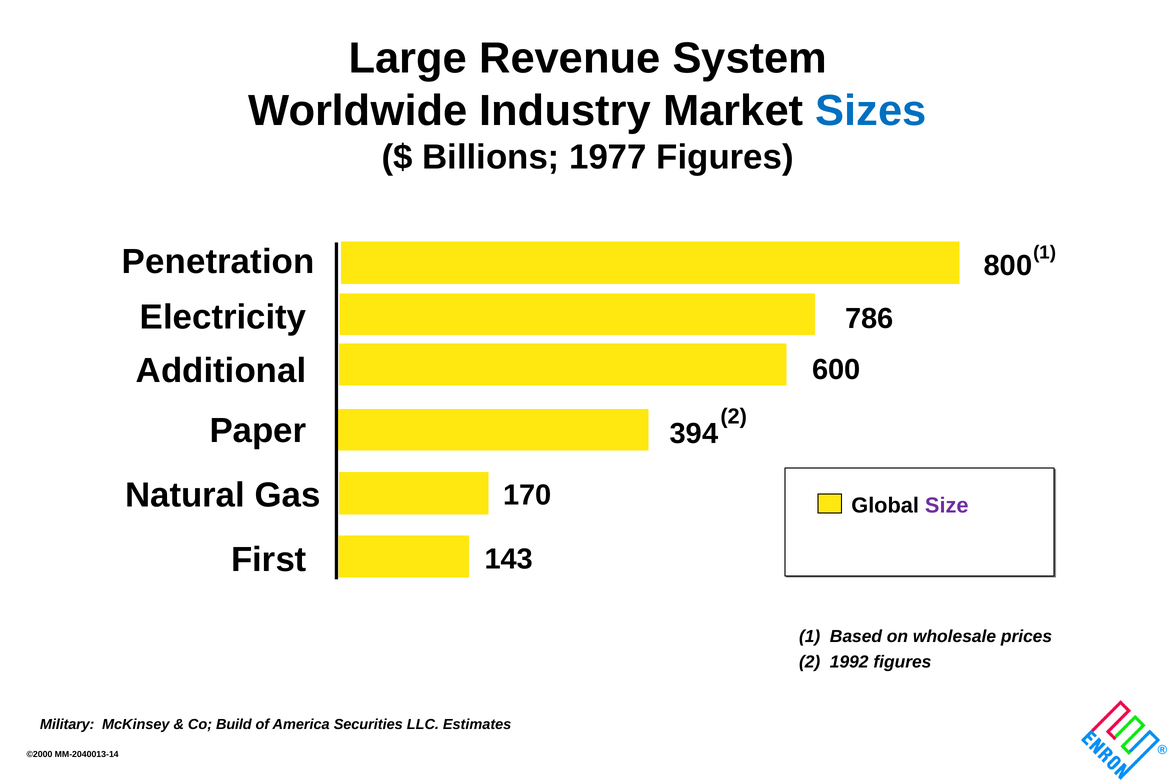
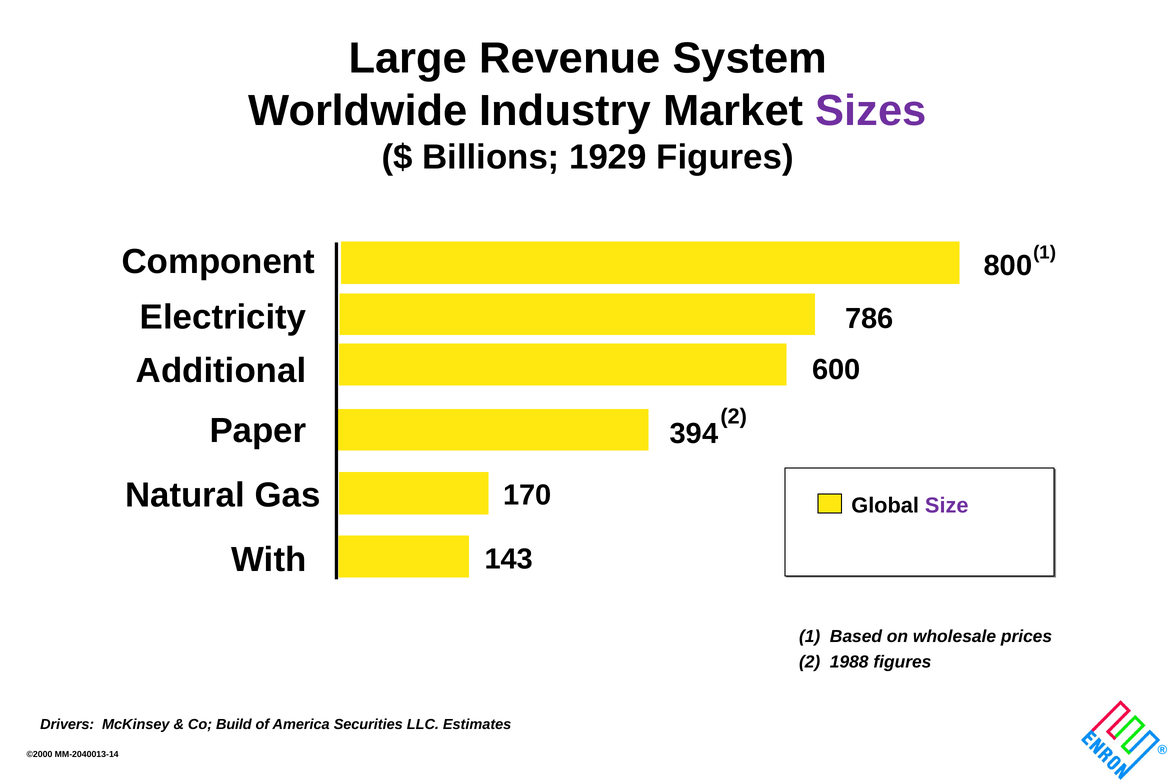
Sizes colour: blue -> purple
1977: 1977 -> 1929
Penetration: Penetration -> Component
First: First -> With
1992: 1992 -> 1988
Military: Military -> Drivers
